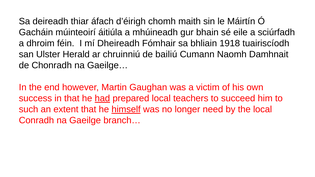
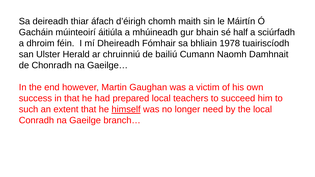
eile: eile -> half
1918: 1918 -> 1978
had underline: present -> none
